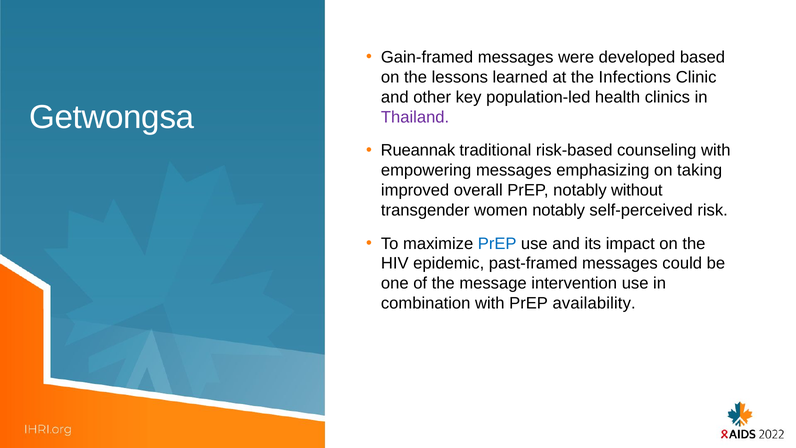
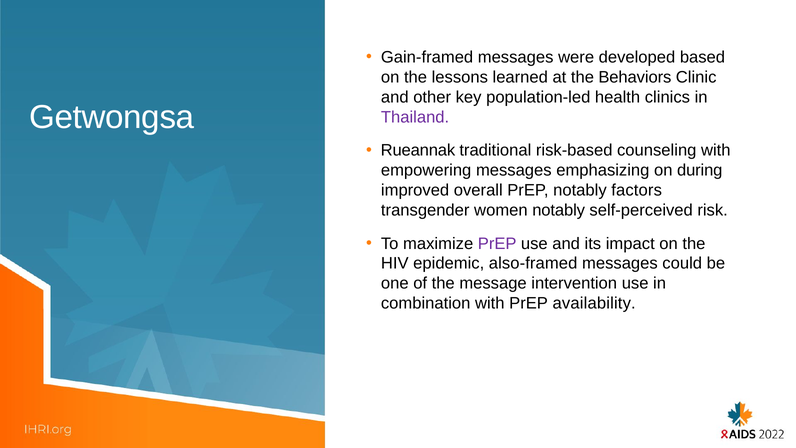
Infections: Infections -> Behaviors
taking: taking -> during
without: without -> factors
PrEP at (497, 243) colour: blue -> purple
past-framed: past-framed -> also-framed
